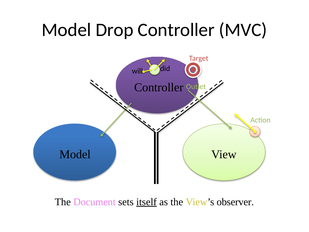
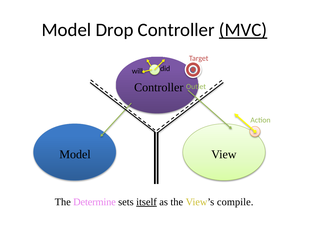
MVC underline: none -> present
Document: Document -> Determine
observer: observer -> compile
